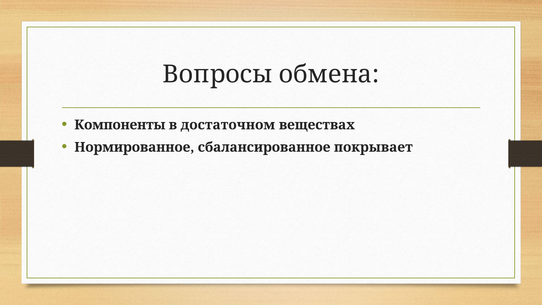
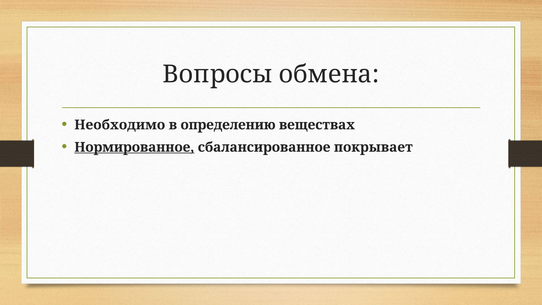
Компоненты: Компоненты -> Необходимо
достаточном: достаточном -> определению
Нормированное underline: none -> present
